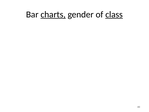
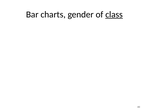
charts underline: present -> none
